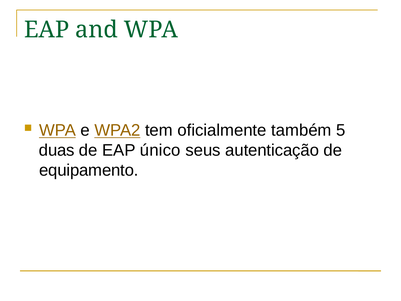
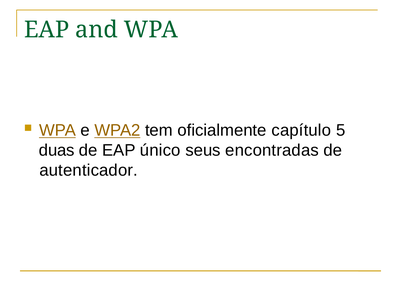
também: também -> capítulo
autenticação: autenticação -> encontradas
equipamento: equipamento -> autenticador
